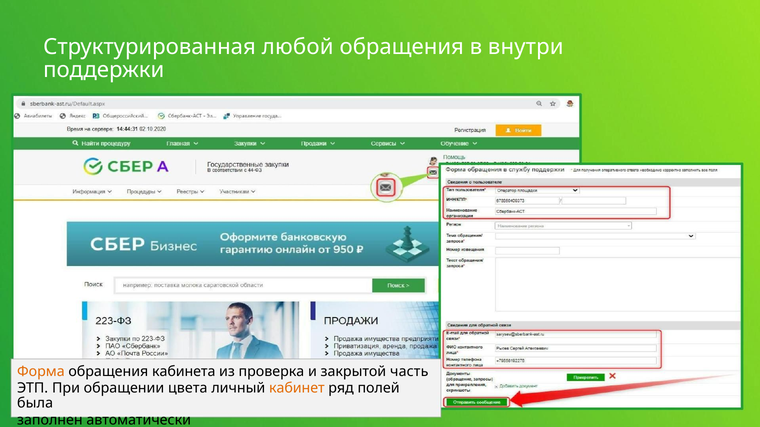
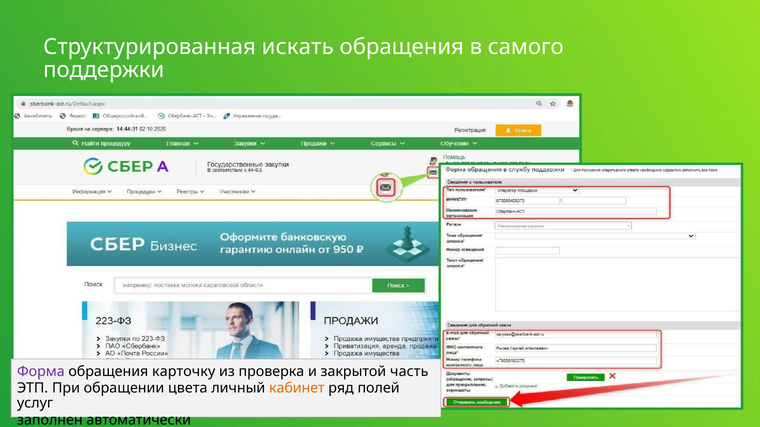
любой: любой -> искать
внутри: внутри -> самого
Форма colour: orange -> purple
кабинета: кабинета -> карточку
была: была -> услуг
